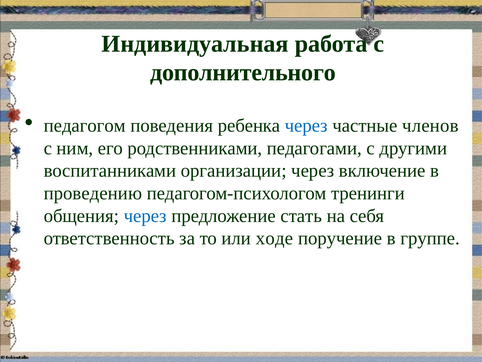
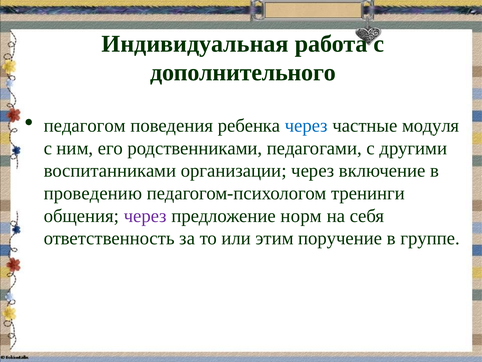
членов: членов -> модуля
через at (145, 216) colour: blue -> purple
стать: стать -> норм
ходе: ходе -> этим
